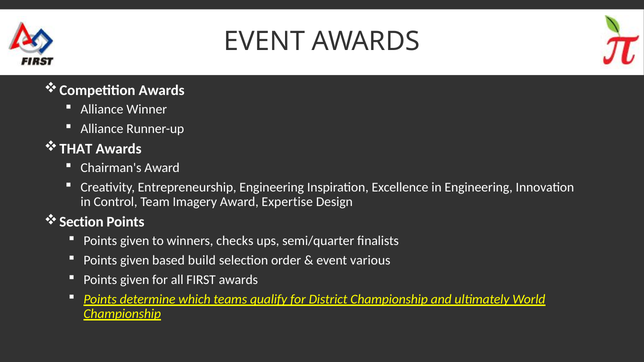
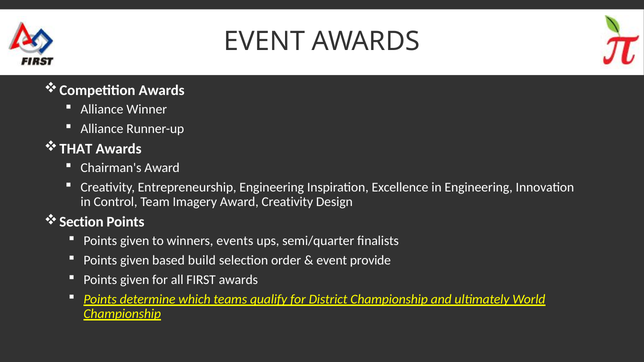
Award Expertise: Expertise -> Creativity
checks: checks -> events
various: various -> provide
